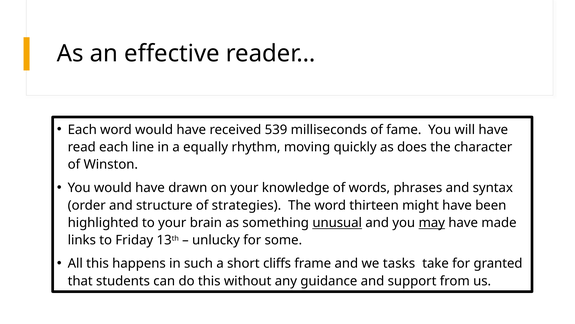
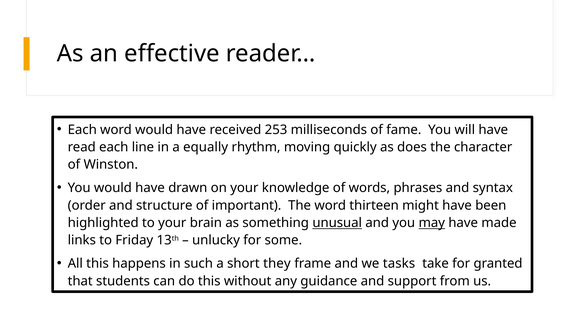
539: 539 -> 253
strategies: strategies -> important
cliffs: cliffs -> they
